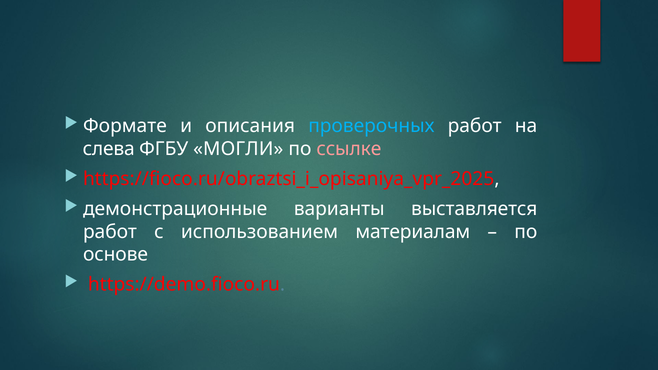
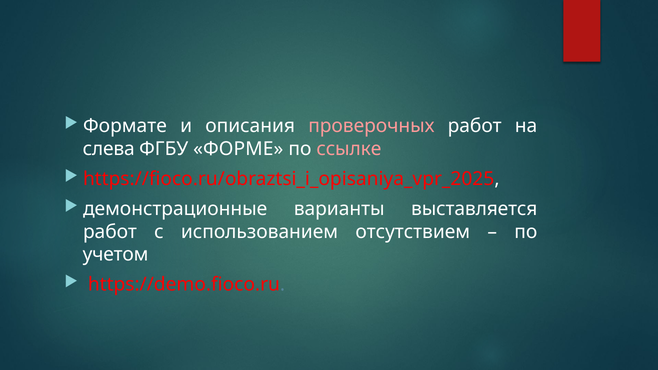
проверочных colour: light blue -> pink
МОГЛИ: МОГЛИ -> ФОРМЕ
материалам: материалам -> отсутствием
основе: основе -> учетом
